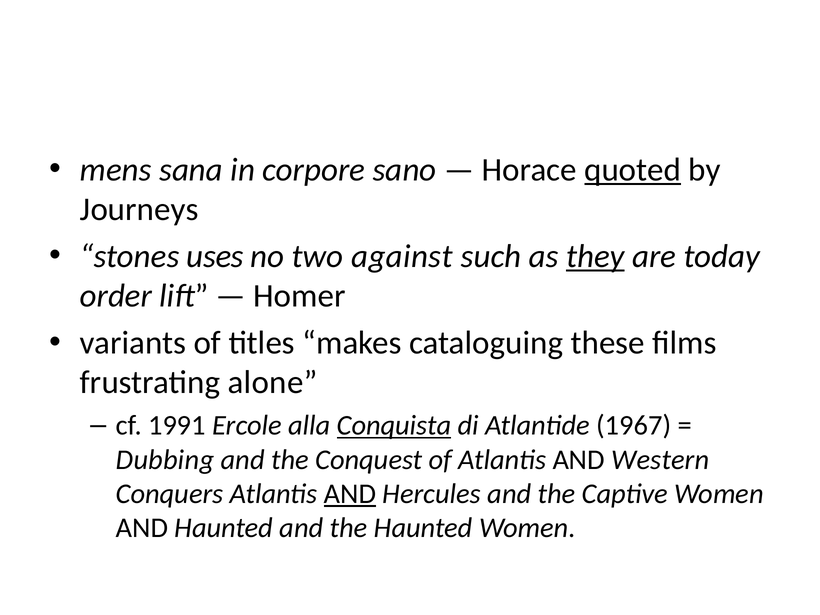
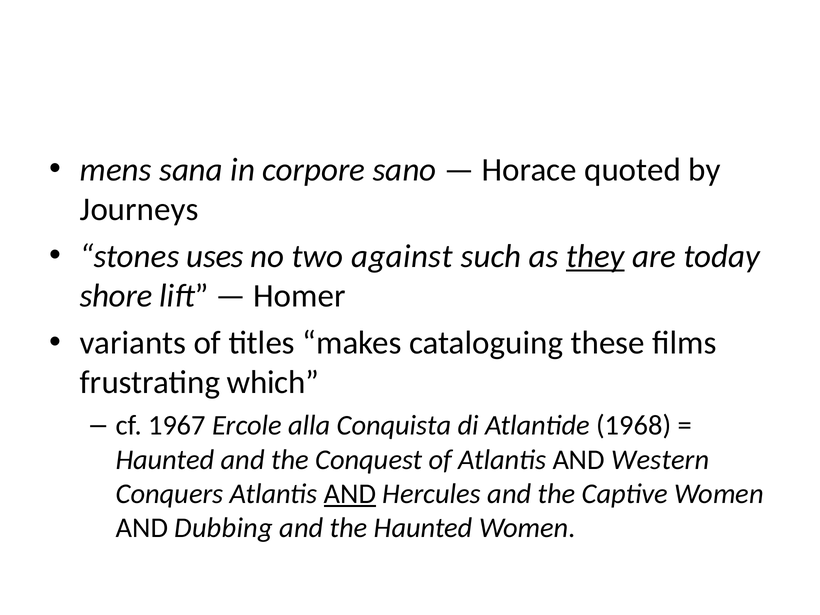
quoted underline: present -> none
order: order -> shore
alone: alone -> which
1991: 1991 -> 1967
Conquista underline: present -> none
1967: 1967 -> 1968
Dubbing at (165, 460): Dubbing -> Haunted
AND Haunted: Haunted -> Dubbing
